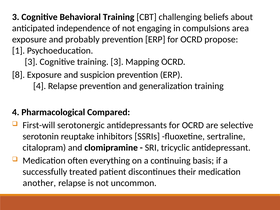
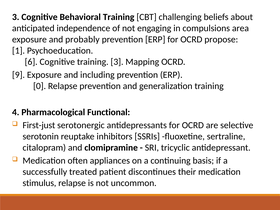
3 at (31, 62): 3 -> 6
8: 8 -> 9
suspicion: suspicion -> including
4 at (40, 86): 4 -> 0
Compared: Compared -> Functional
First-will: First-will -> First-just
everything: everything -> appliances
another: another -> stimulus
